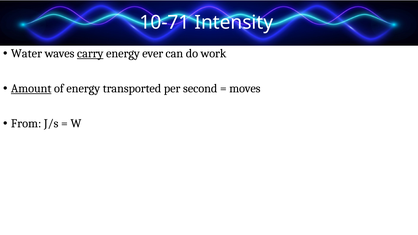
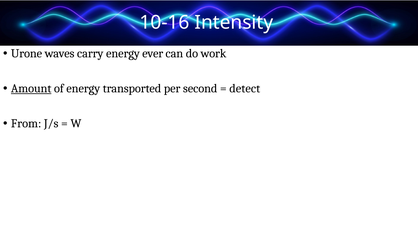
10-71: 10-71 -> 10-16
Water: Water -> Urone
carry underline: present -> none
moves: moves -> detect
